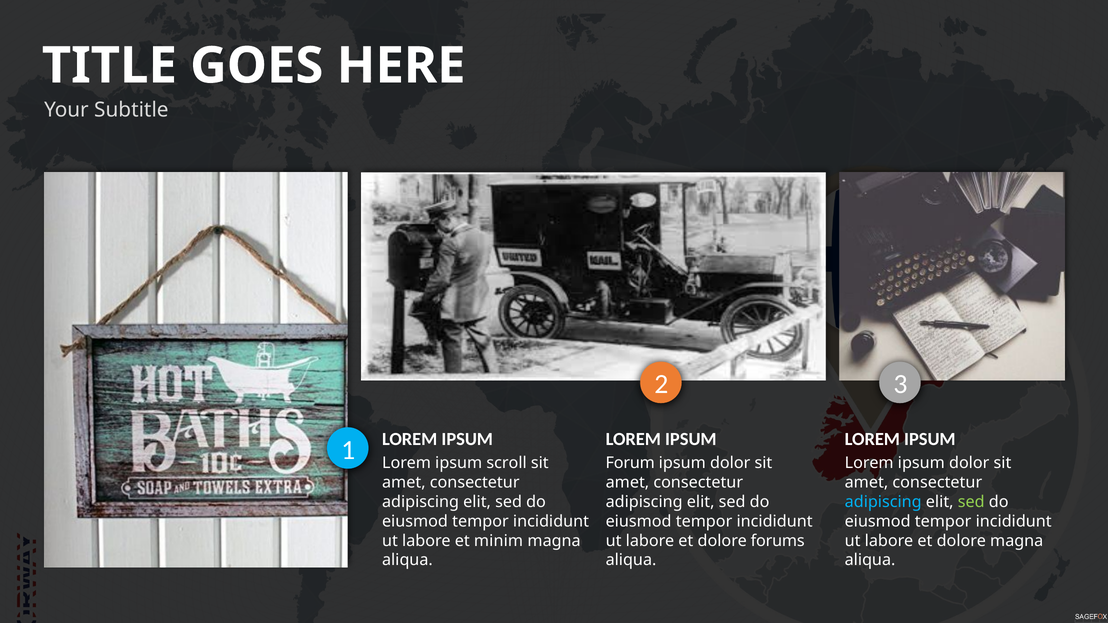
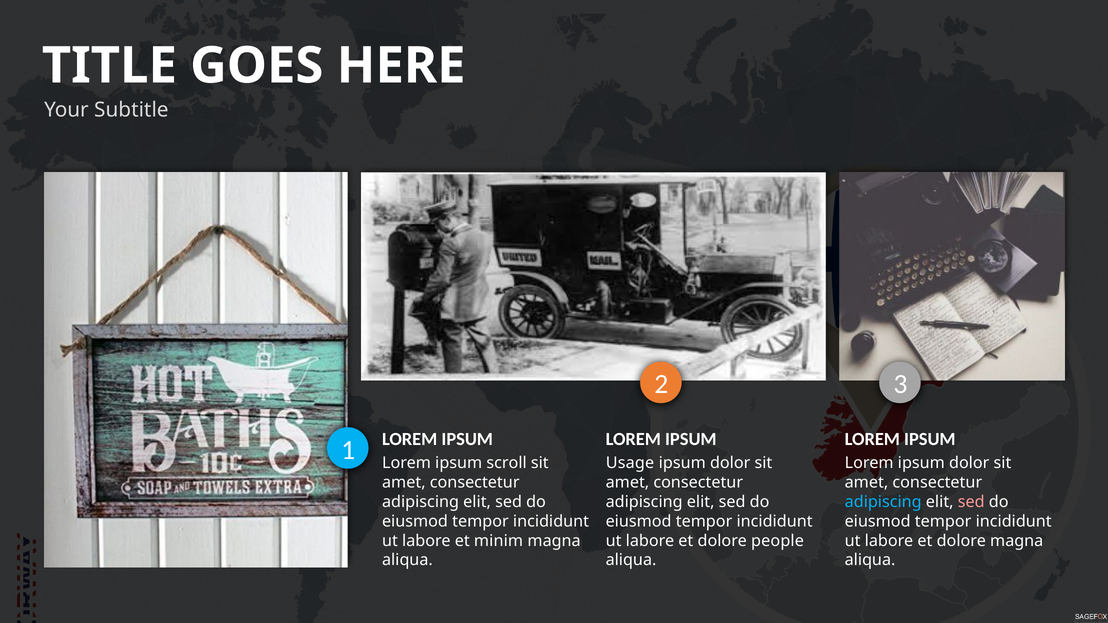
Forum: Forum -> Usage
sed at (971, 502) colour: light green -> pink
forums: forums -> people
